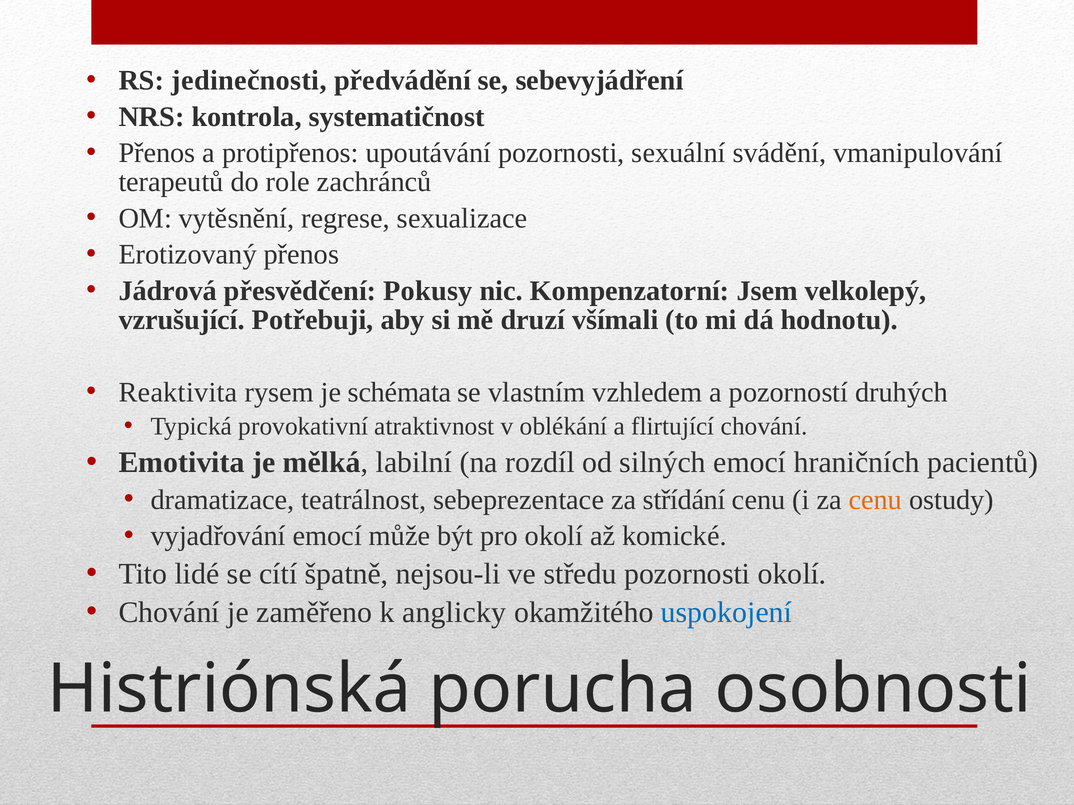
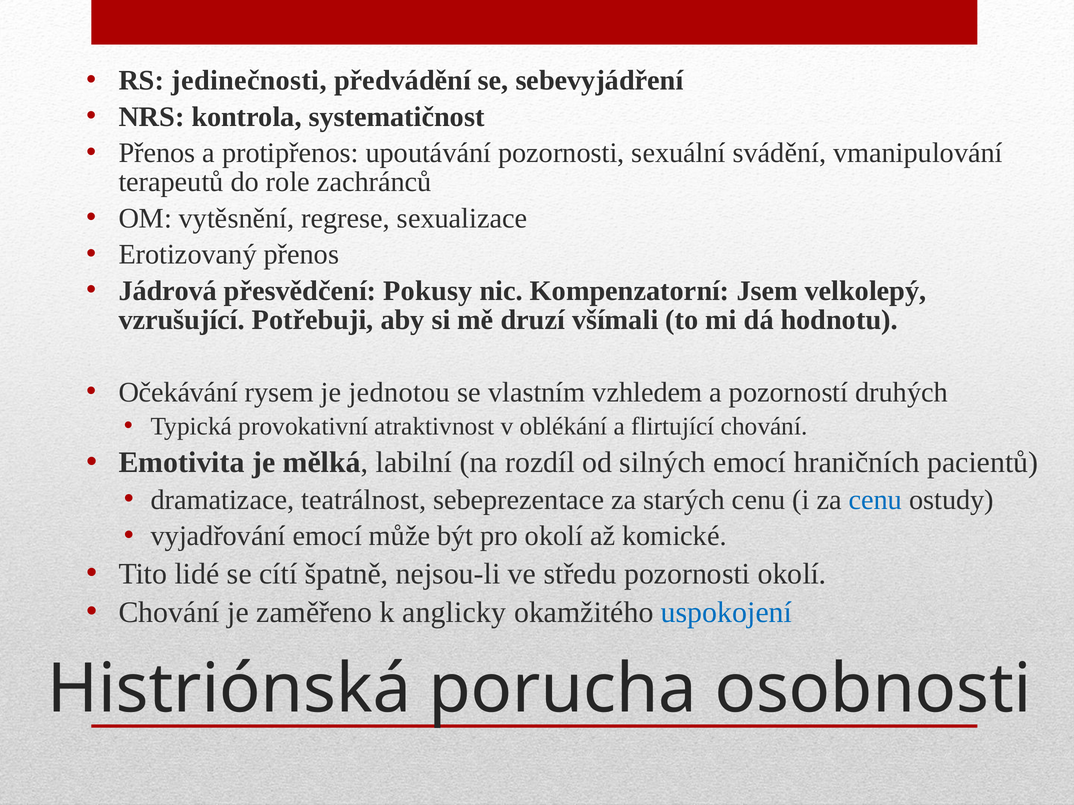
Reaktivita: Reaktivita -> Očekávání
schémata: schémata -> jednotou
střídání: střídání -> starých
cenu at (875, 500) colour: orange -> blue
